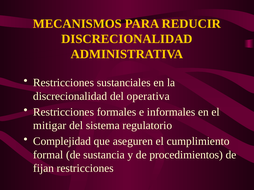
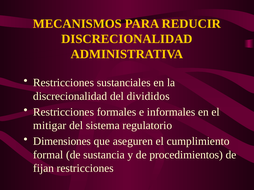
operativa: operativa -> divididos
Complejidad: Complejidad -> Dimensiones
